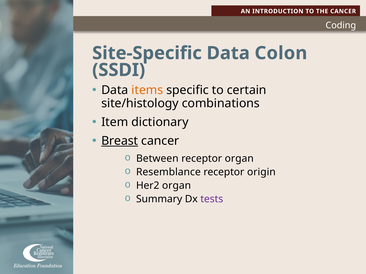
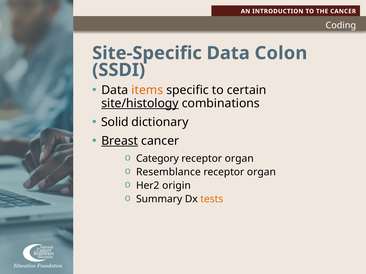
site/histology underline: none -> present
Item: Item -> Solid
Between: Between -> Category
origin at (261, 172): origin -> organ
Her2 organ: organ -> origin
tests colour: purple -> orange
